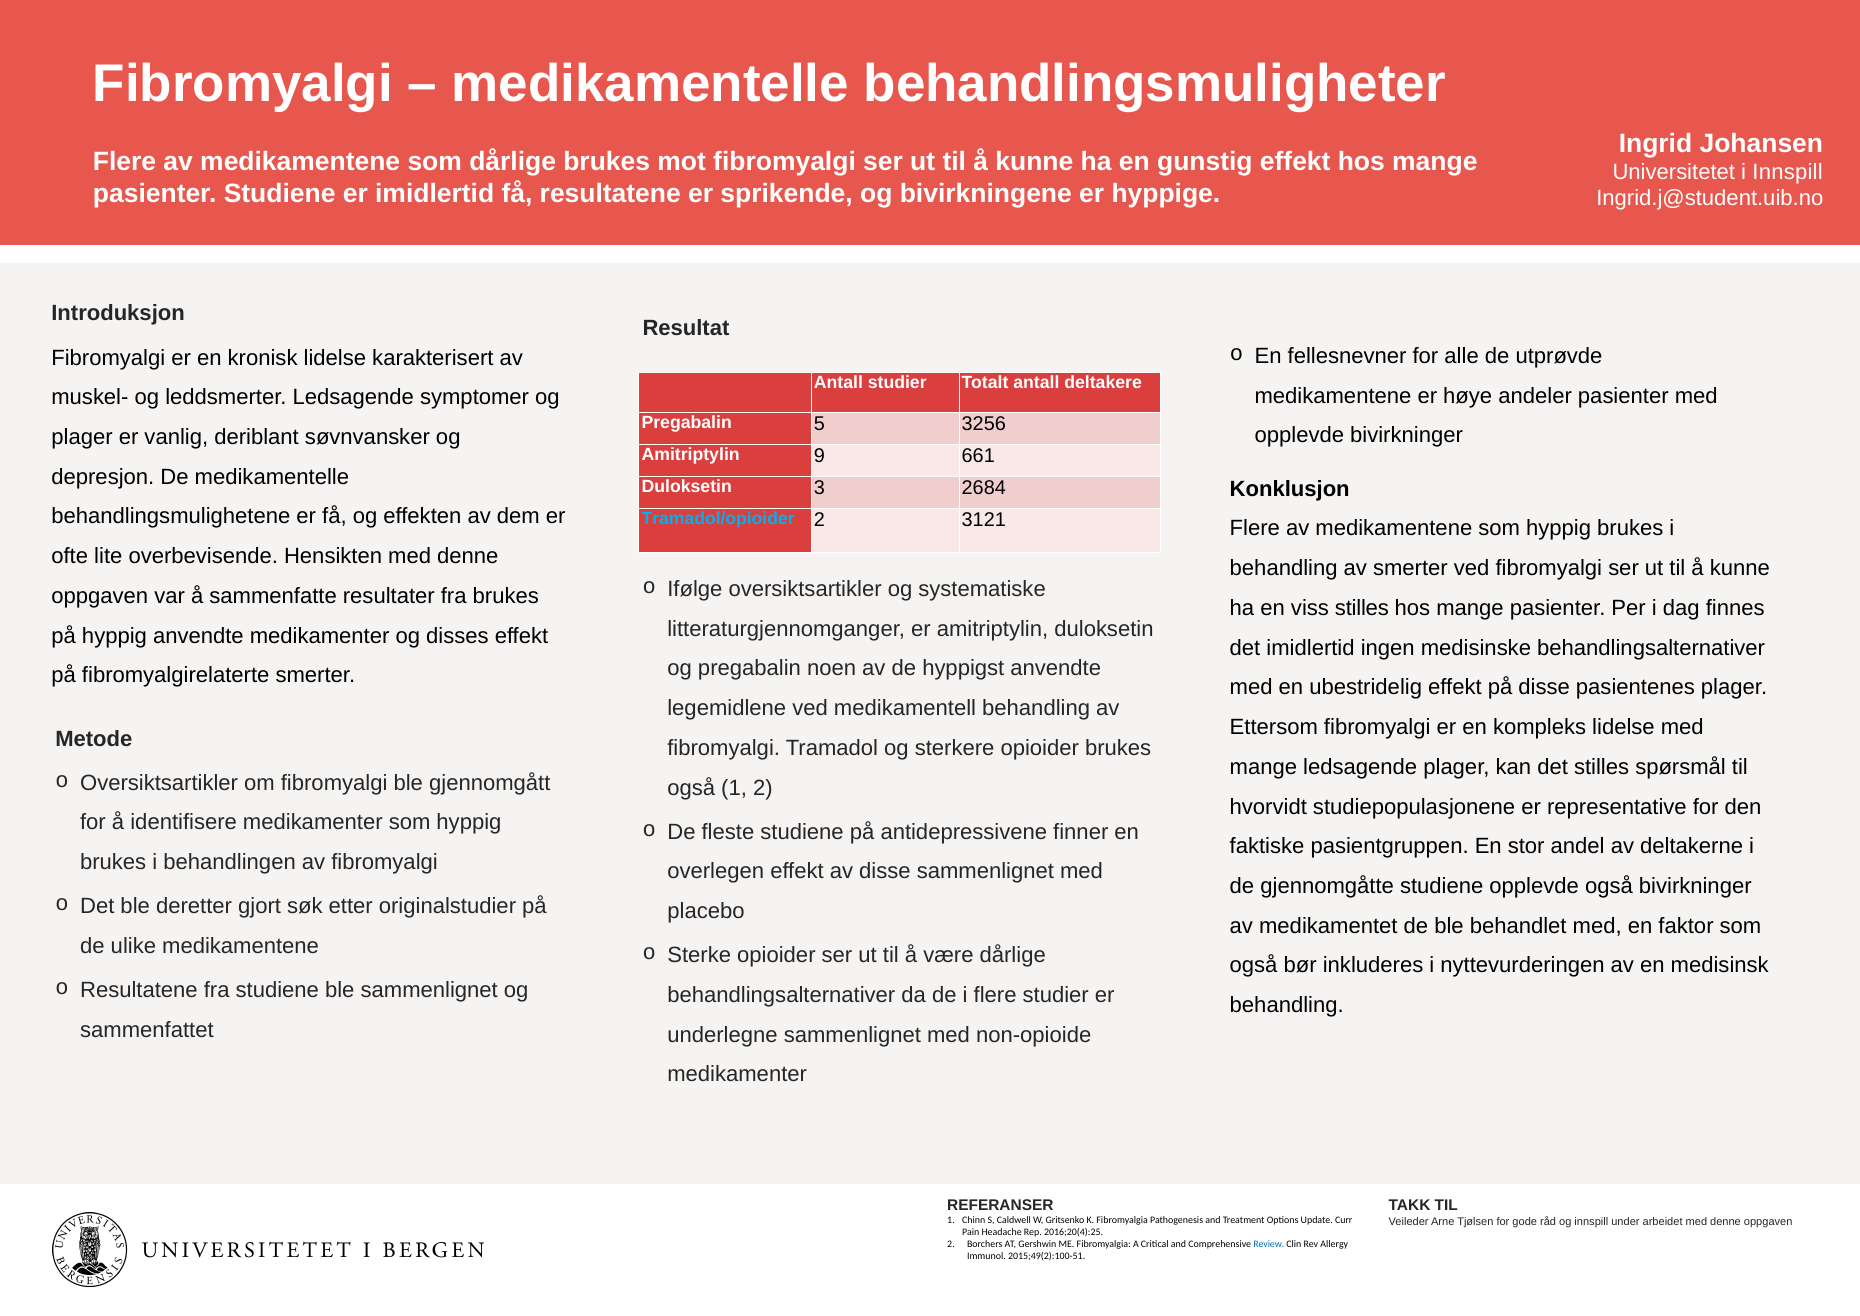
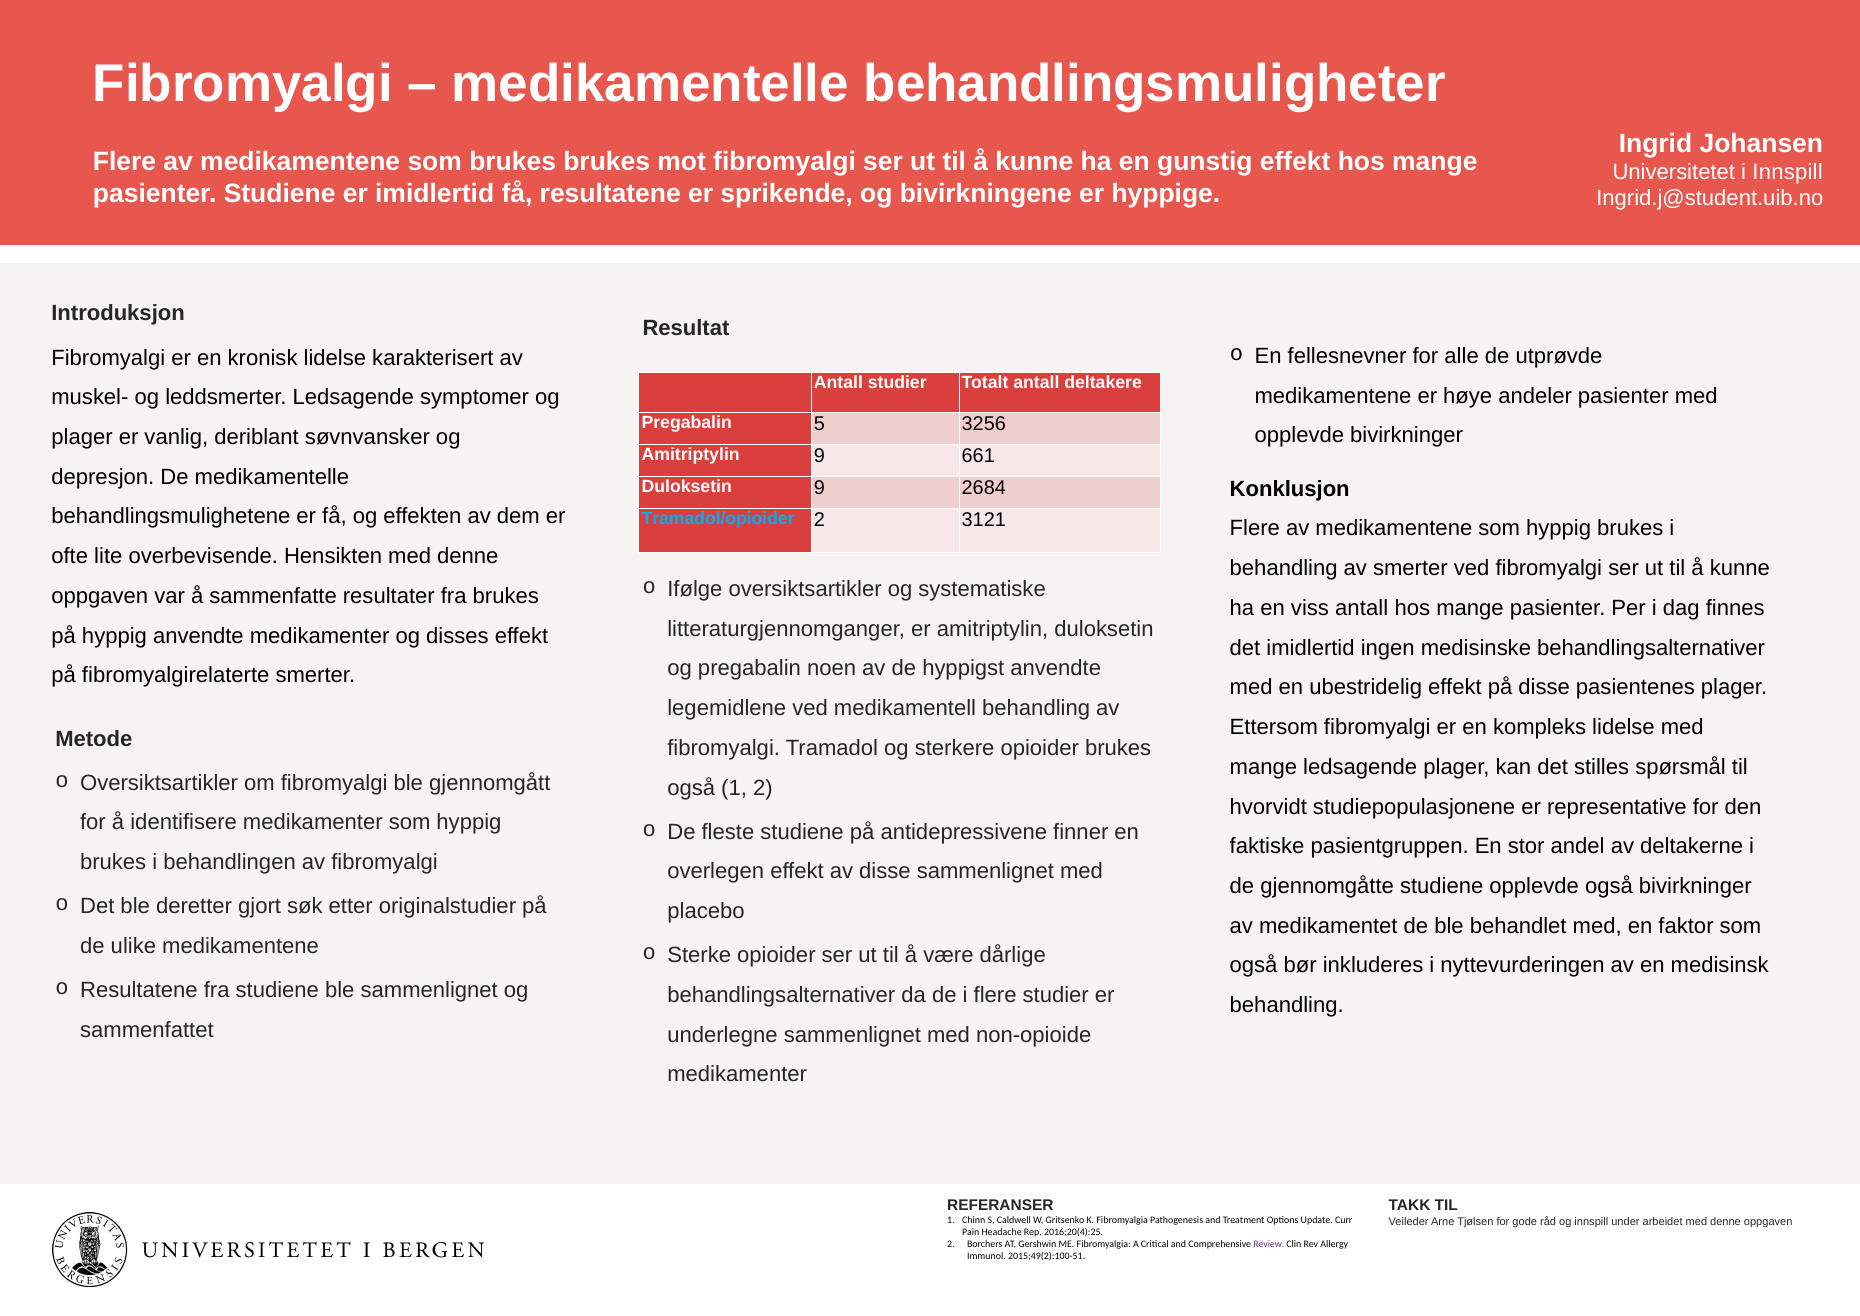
som dårlige: dårlige -> brukes
Duloksetin 3: 3 -> 9
viss stilles: stilles -> antall
Review colour: blue -> purple
